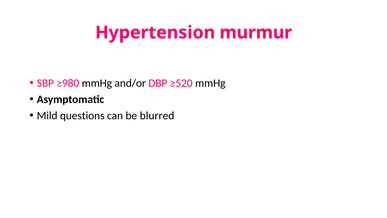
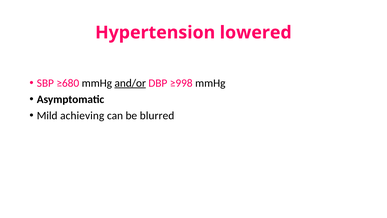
murmur: murmur -> lowered
≥980: ≥980 -> ≥680
and/or underline: none -> present
≥520: ≥520 -> ≥998
questions: questions -> achieving
